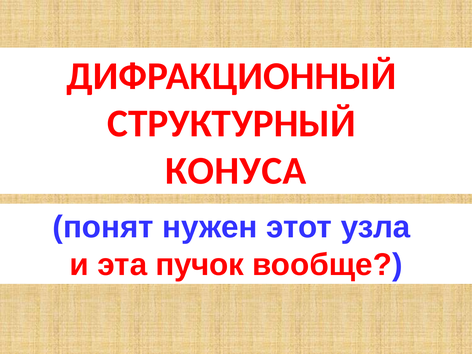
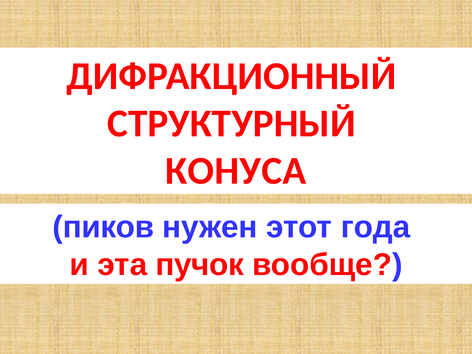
понят: понят -> пиков
узла: узла -> года
